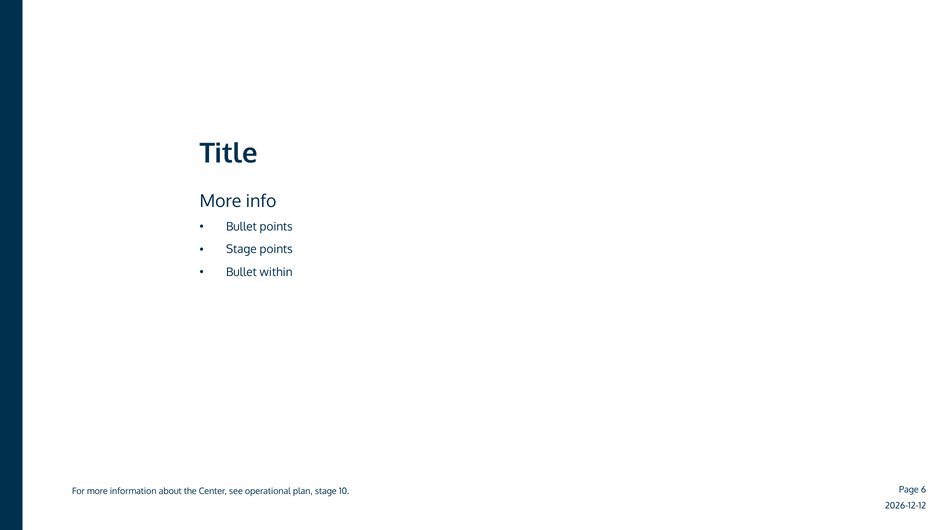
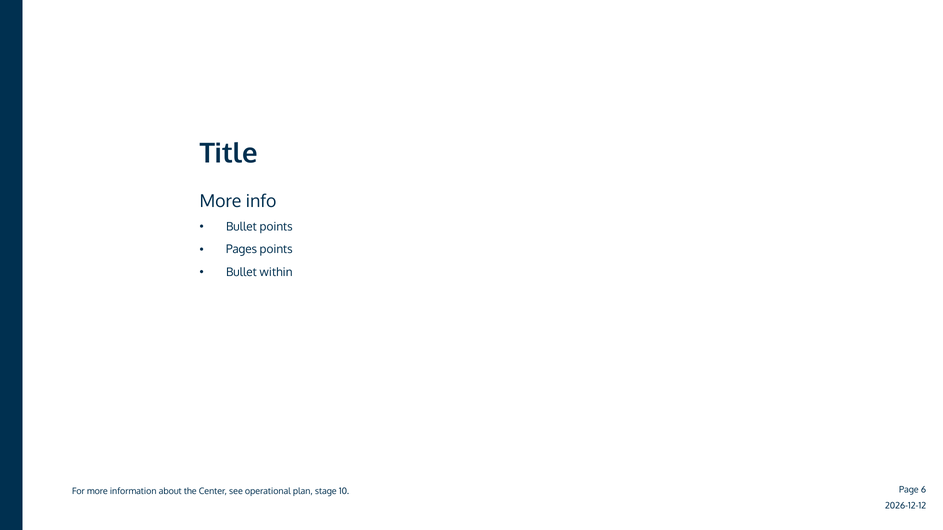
Stage at (241, 250): Stage -> Pages
